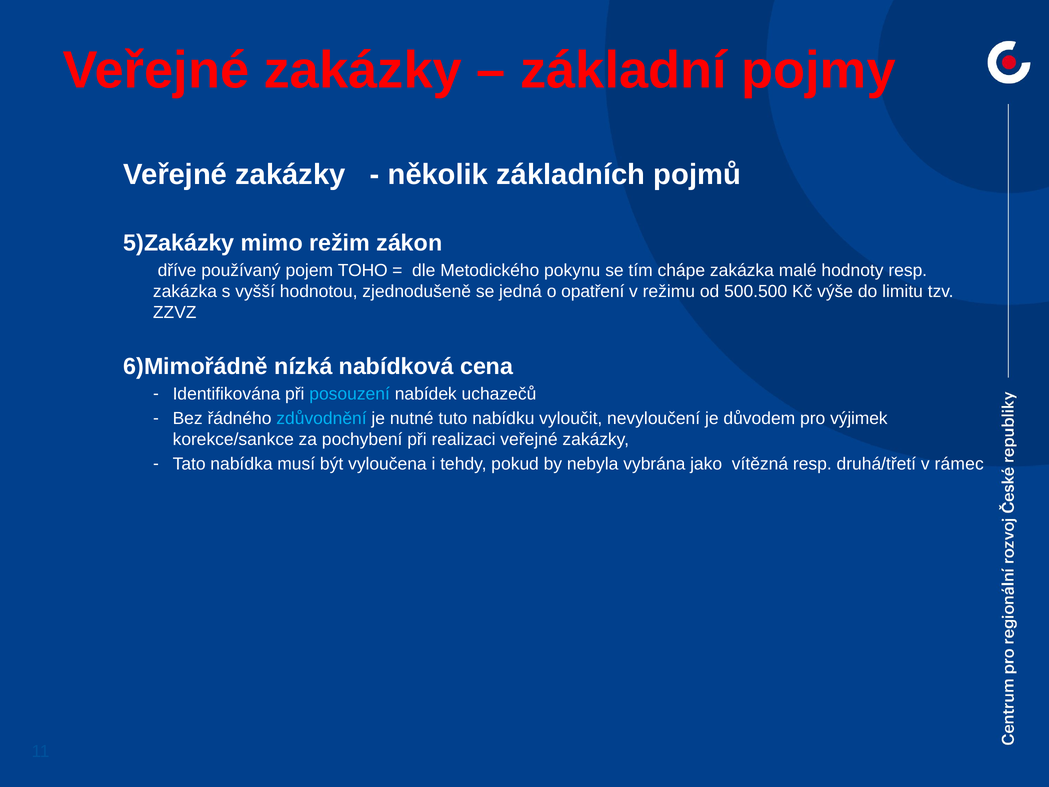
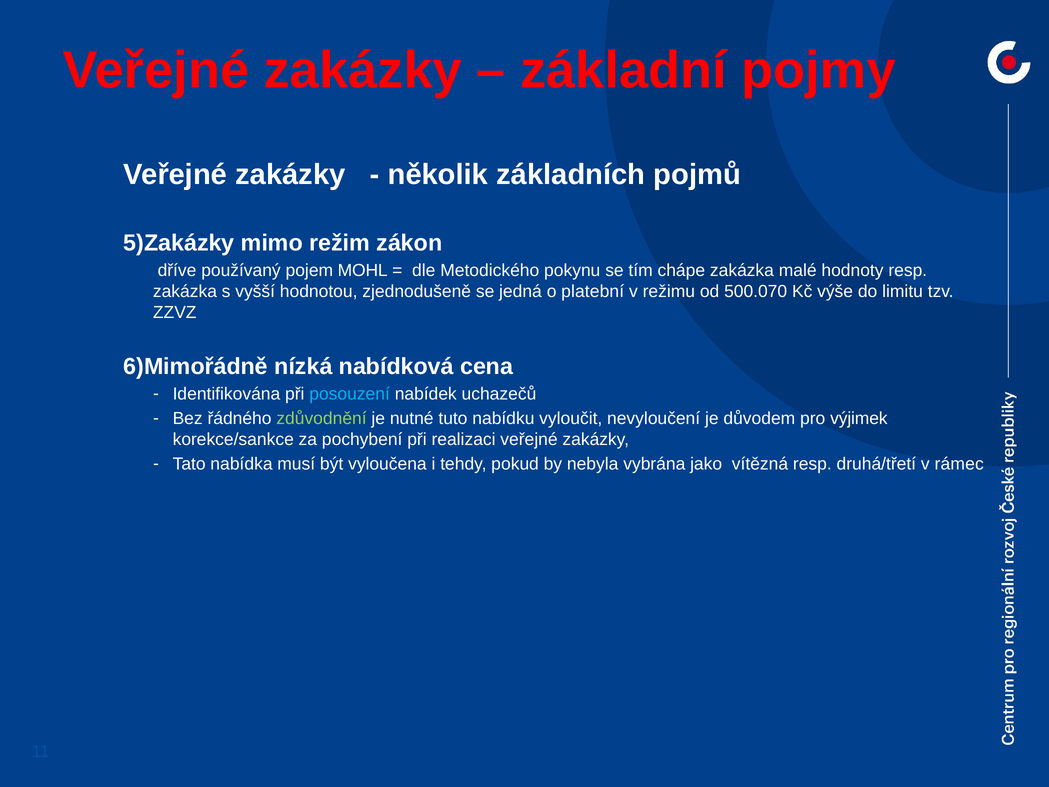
TOHO: TOHO -> MOHL
opatření: opatření -> platební
500.500: 500.500 -> 500.070
zdůvodnění colour: light blue -> light green
